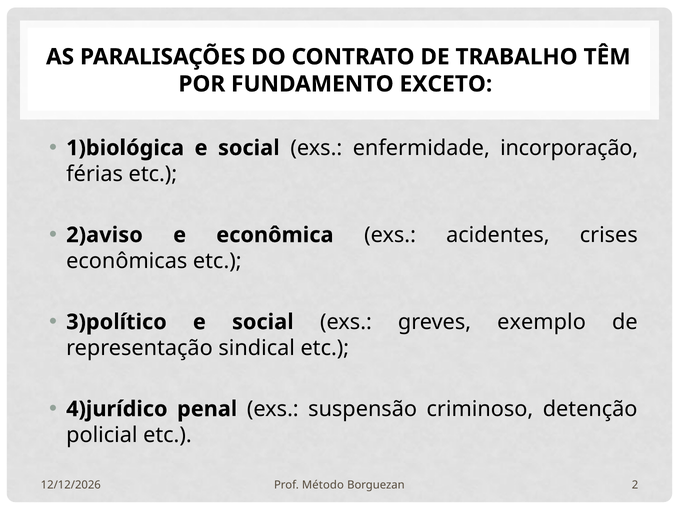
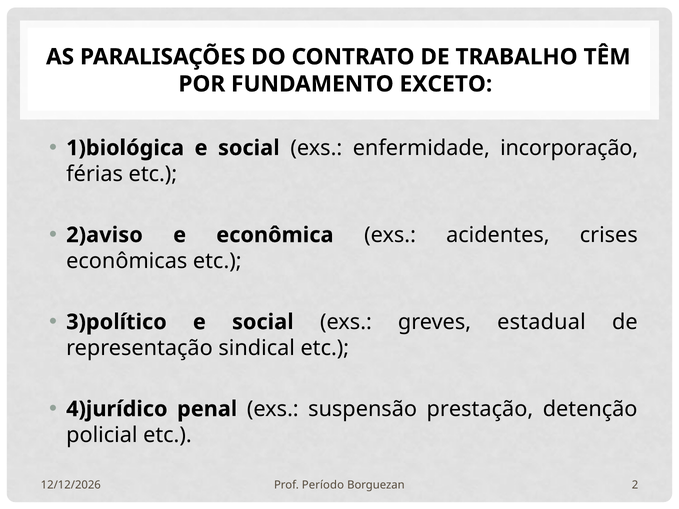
exemplo: exemplo -> estadual
criminoso: criminoso -> prestação
Método: Método -> Período
